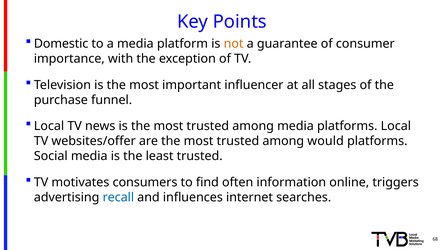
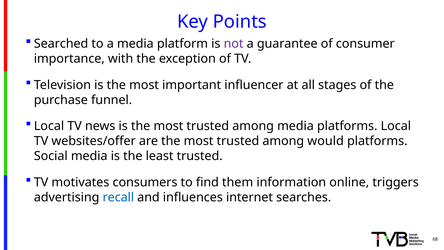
Domestic: Domestic -> Searched
not colour: orange -> purple
often: often -> them
